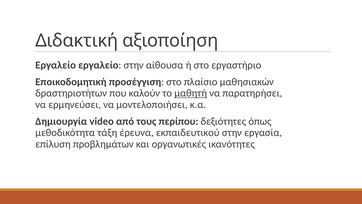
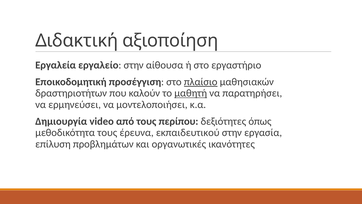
Εργαλείο at (56, 65): Εργαλείο -> Εργαλεία
πλαίσιο underline: none -> present
μεθοδικότητα τάξη: τάξη -> τους
